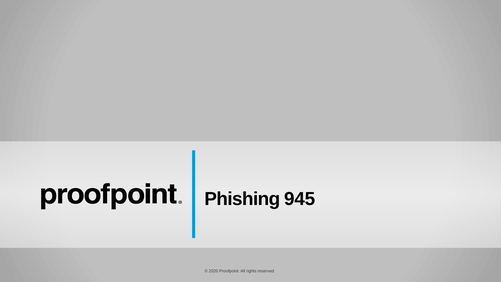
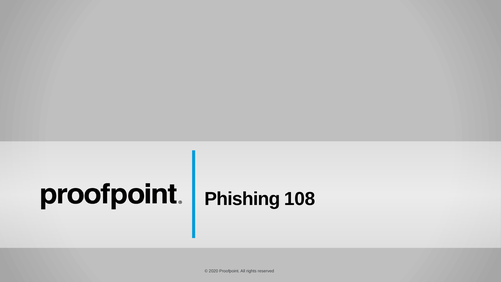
945: 945 -> 108
